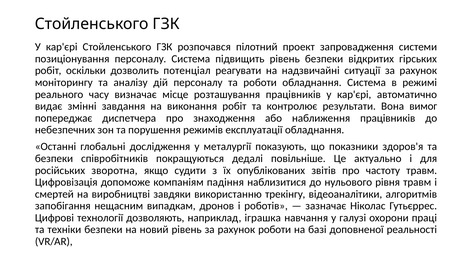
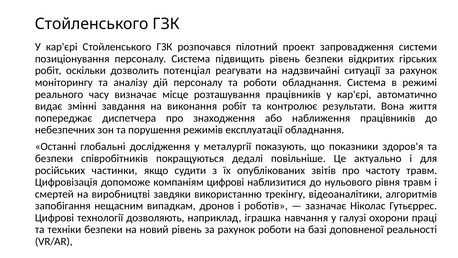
вимог: вимог -> життя
зворотна: зворотна -> частинки
компаніям падіння: падіння -> цифрові
